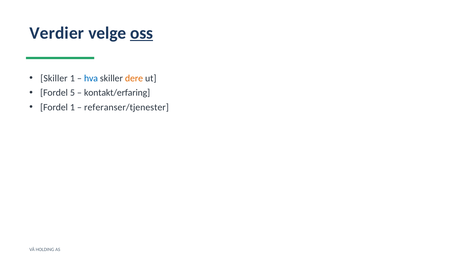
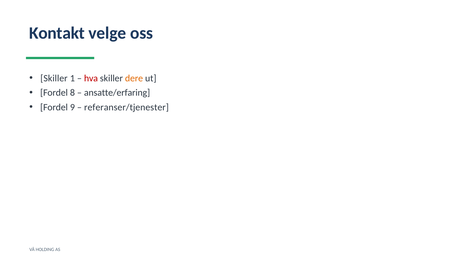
Verdier: Verdier -> Kontakt
oss underline: present -> none
hva colour: blue -> red
5: 5 -> 8
kontakt/erfaring: kontakt/erfaring -> ansatte/erfaring
Fordel 1: 1 -> 9
